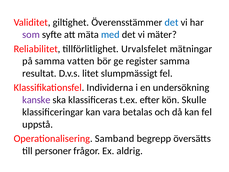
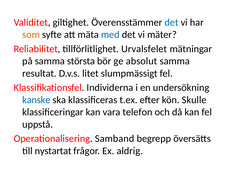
som colour: purple -> orange
vatten: vatten -> största
register: register -> absolut
kanske colour: purple -> blue
betalas: betalas -> telefon
personer: personer -> nystartat
